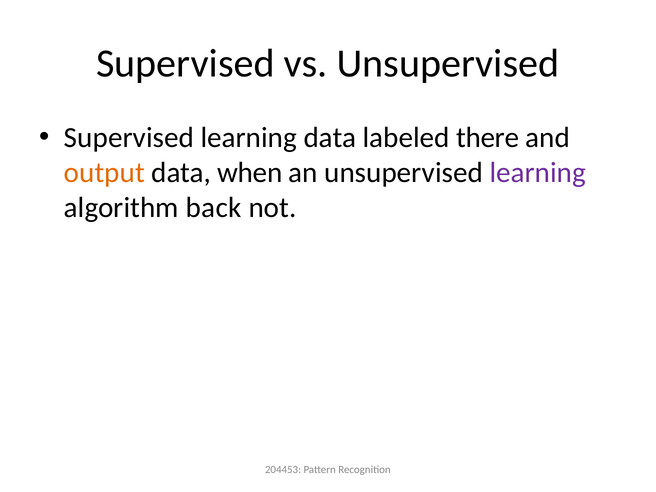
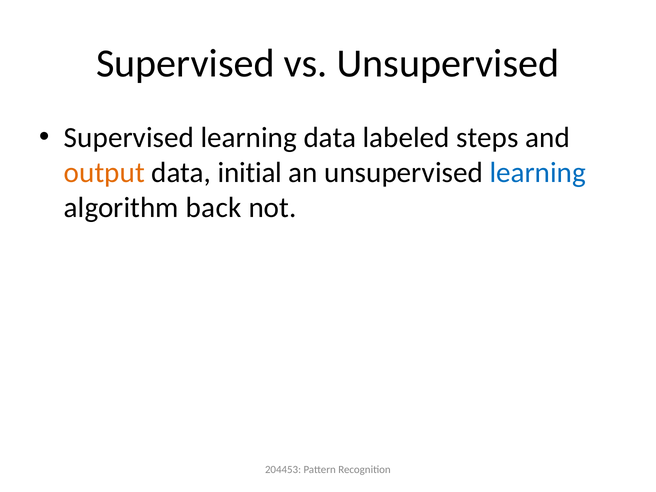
there: there -> steps
when: when -> initial
learning at (538, 173) colour: purple -> blue
